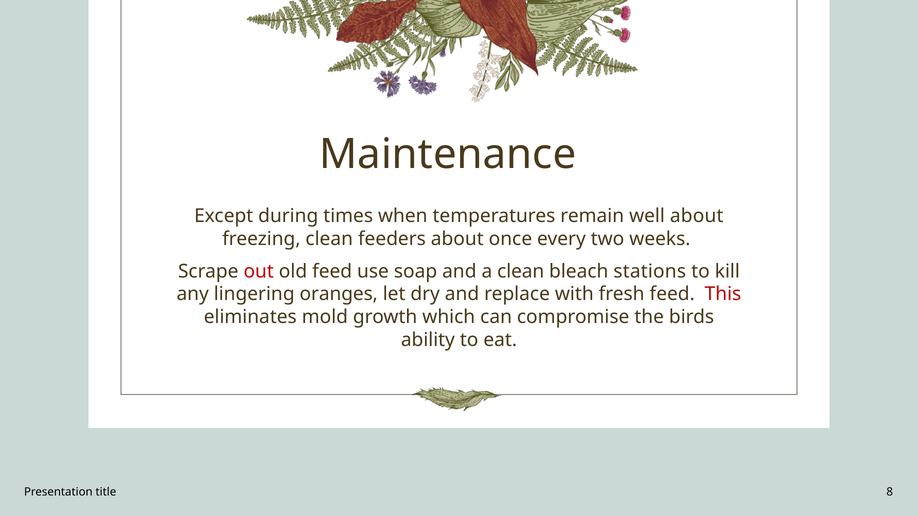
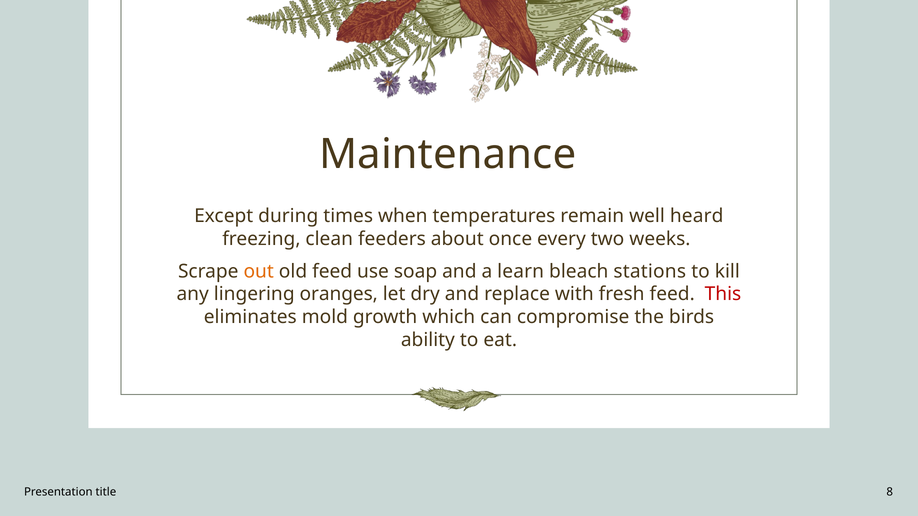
well about: about -> heard
out colour: red -> orange
a clean: clean -> learn
